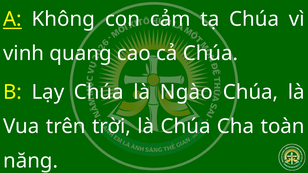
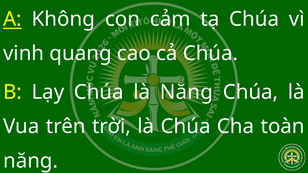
là Ngào: Ngào -> Năng
